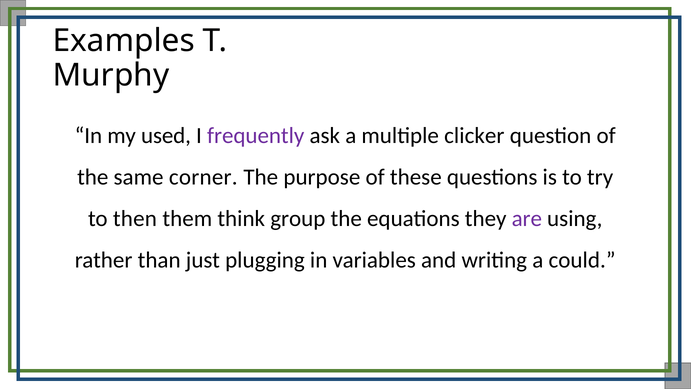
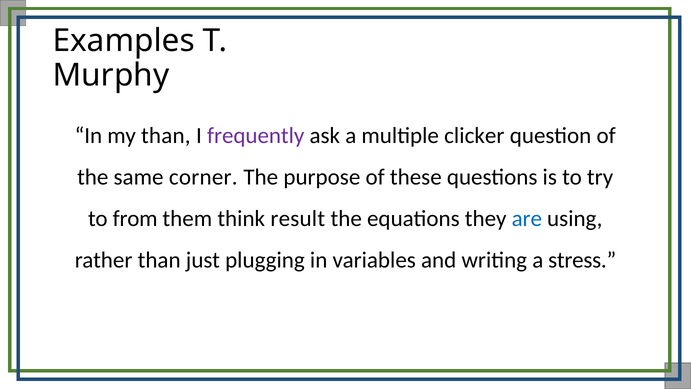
my used: used -> than
then: then -> from
group: group -> result
are colour: purple -> blue
could: could -> stress
